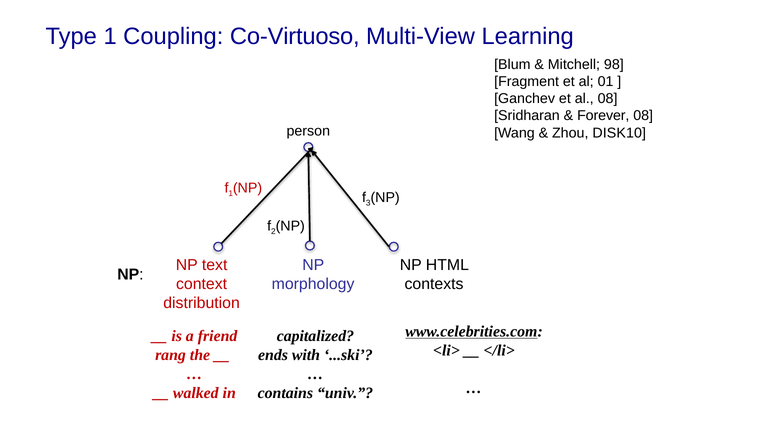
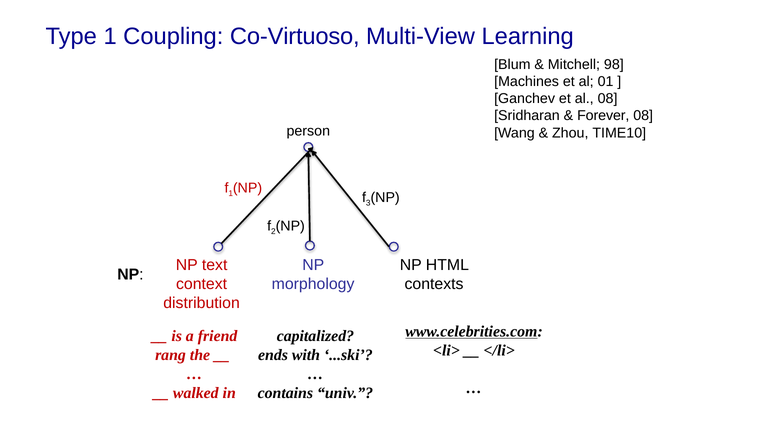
Fragment: Fragment -> Machines
DISK10: DISK10 -> TIME10
